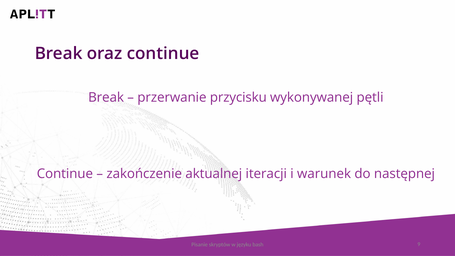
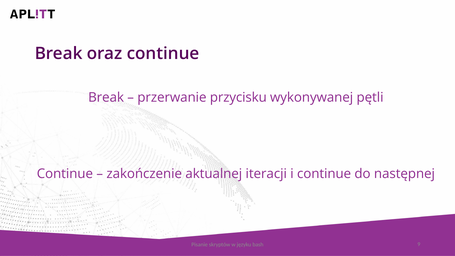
i warunek: warunek -> continue
